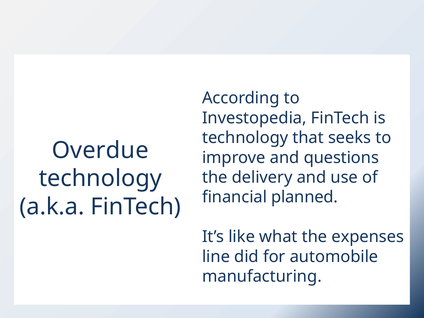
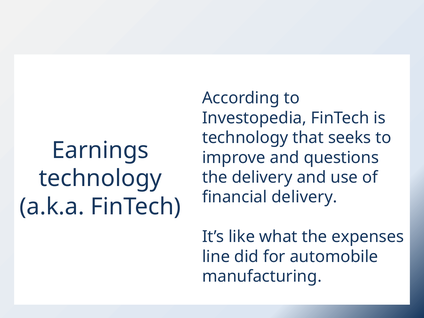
Overdue: Overdue -> Earnings
financial planned: planned -> delivery
